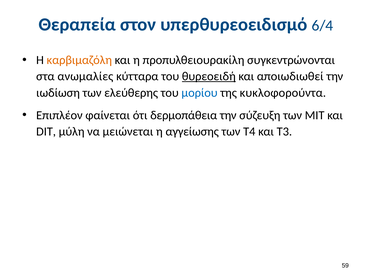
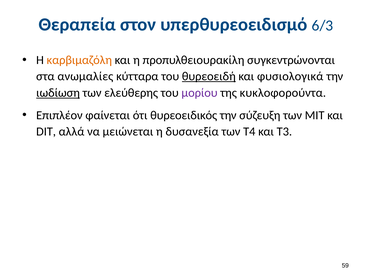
6/4: 6/4 -> 6/3
αποιωδιωθεί: αποιωδιωθεί -> φυσιολογικά
ιωδίωση underline: none -> present
μορίου colour: blue -> purple
δερμοπάθεια: δερμοπάθεια -> θυρεοειδικός
μύλη: μύλη -> αλλά
αγγείωσης: αγγείωσης -> δυσανεξία
